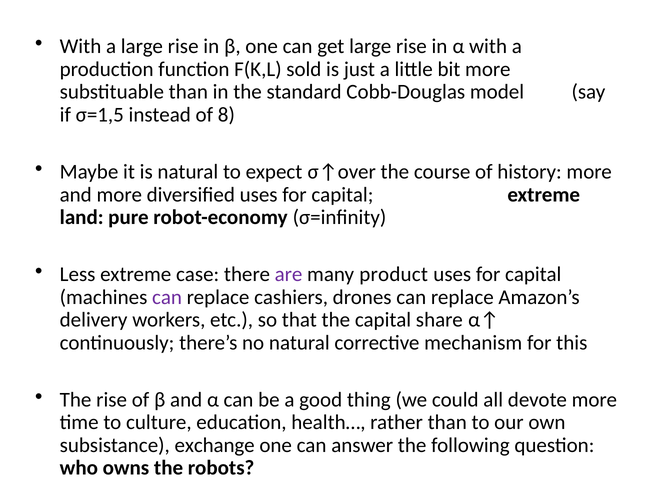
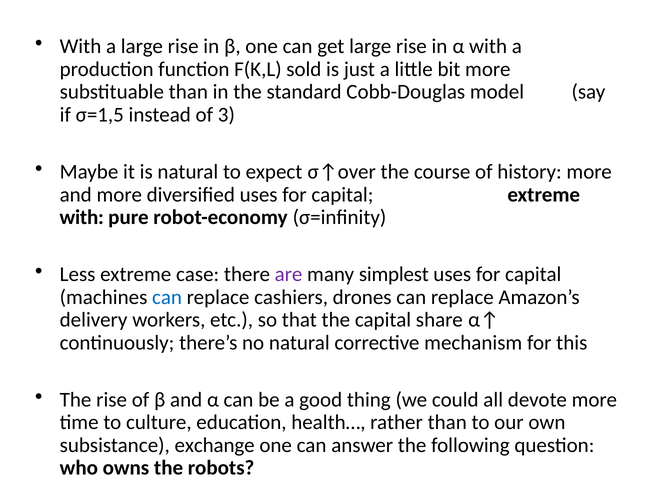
8: 8 -> 3
land at (82, 217): land -> with
product: product -> simplest
can at (167, 297) colour: purple -> blue
